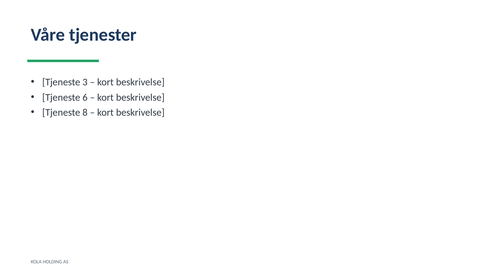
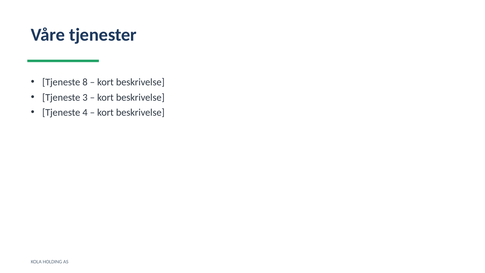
3: 3 -> 8
6: 6 -> 3
8: 8 -> 4
